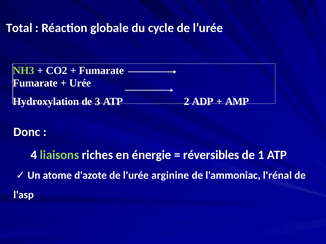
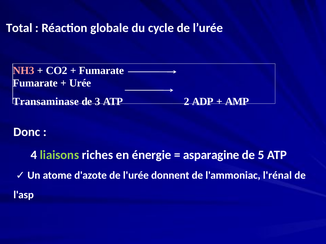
NH3 colour: light green -> pink
Hydroxylation: Hydroxylation -> Transaminase
réversibles: réversibles -> asparagine
1: 1 -> 5
arginine: arginine -> donnent
